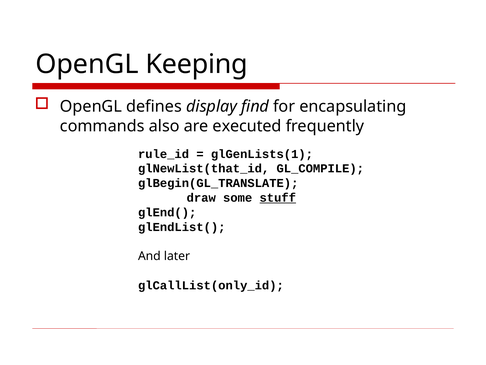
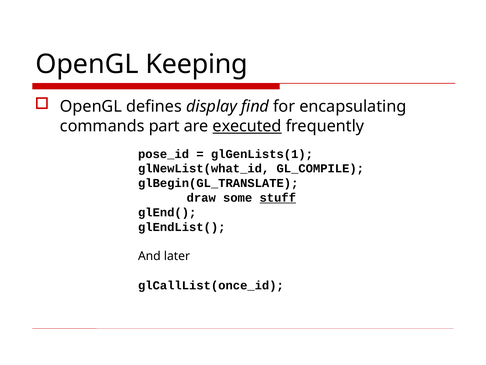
also: also -> part
executed underline: none -> present
rule_id: rule_id -> pose_id
glNewList(that_id: glNewList(that_id -> glNewList(what_id
glCallList(only_id: glCallList(only_id -> glCallList(once_id
